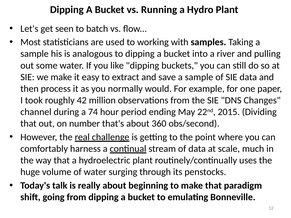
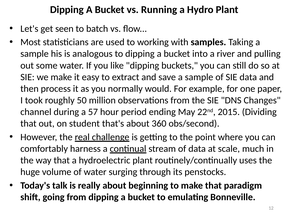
42: 42 -> 50
74: 74 -> 57
number: number -> student
